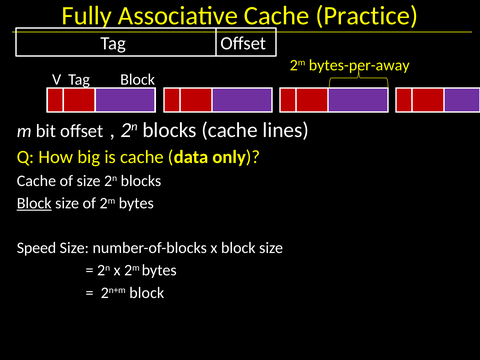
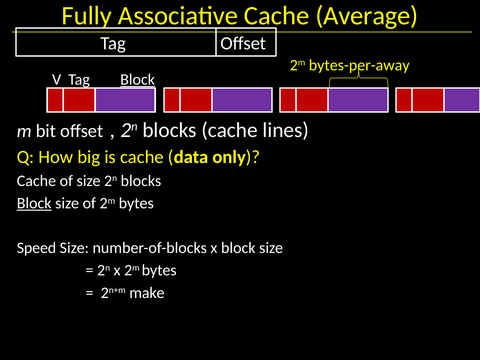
Practice: Practice -> Average
Block at (138, 80) underline: none -> present
2n+m block: block -> make
